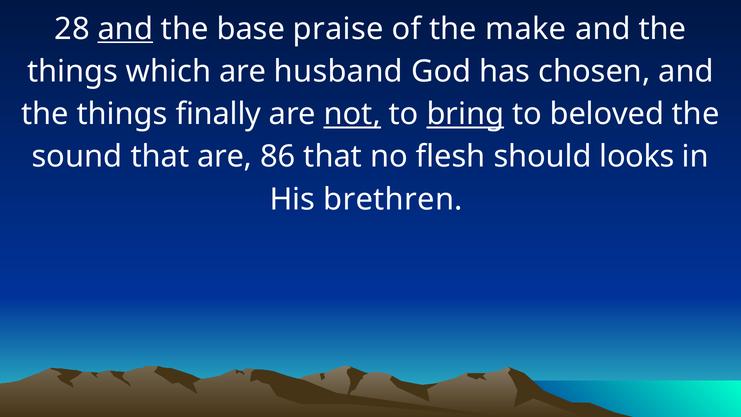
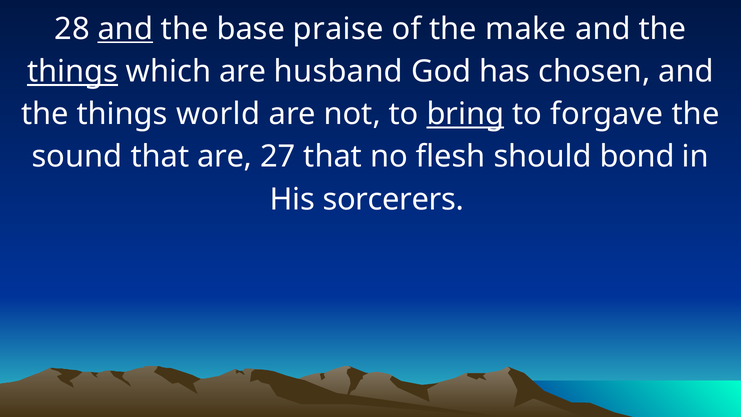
things at (73, 72) underline: none -> present
finally: finally -> world
not underline: present -> none
beloved: beloved -> forgave
86: 86 -> 27
looks: looks -> bond
brethren: brethren -> sorcerers
